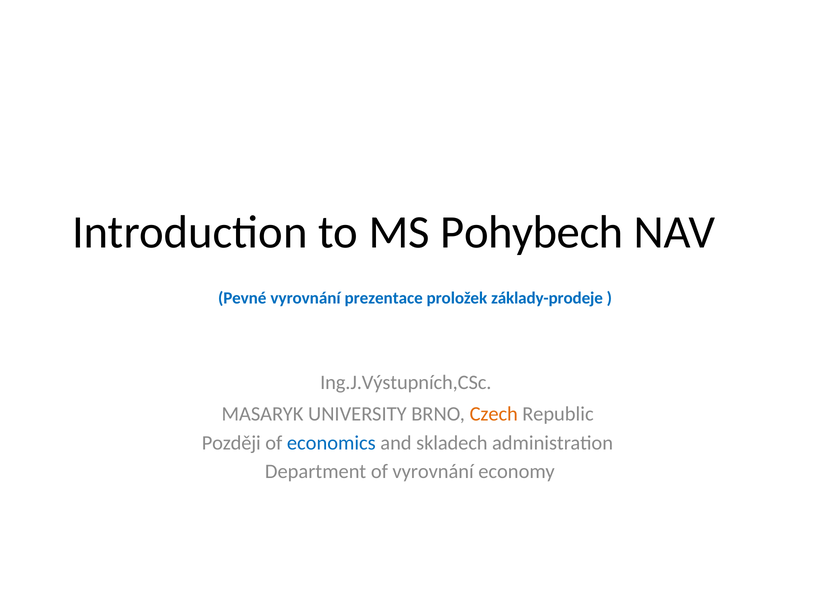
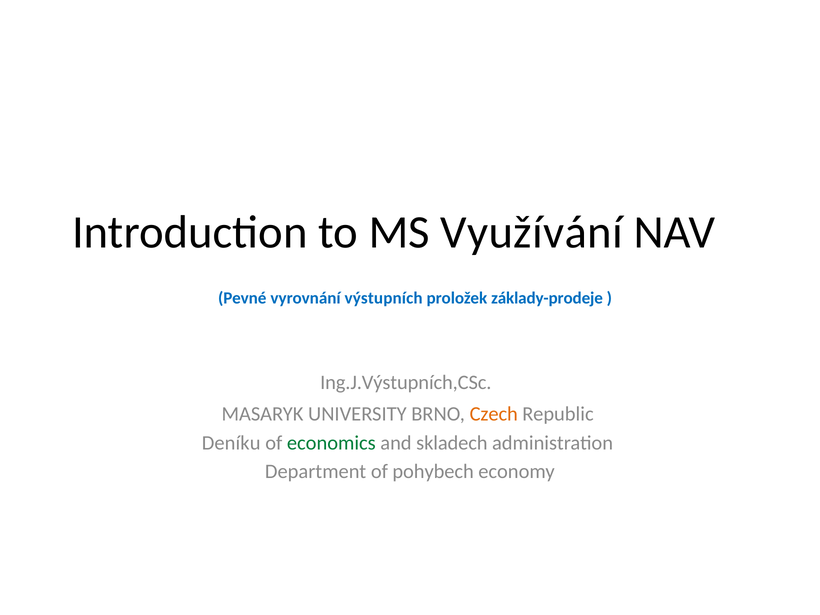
Pohybech: Pohybech -> Využívání
prezentace: prezentace -> výstupních
Později: Později -> Deníku
economics colour: blue -> green
of vyrovnání: vyrovnání -> pohybech
